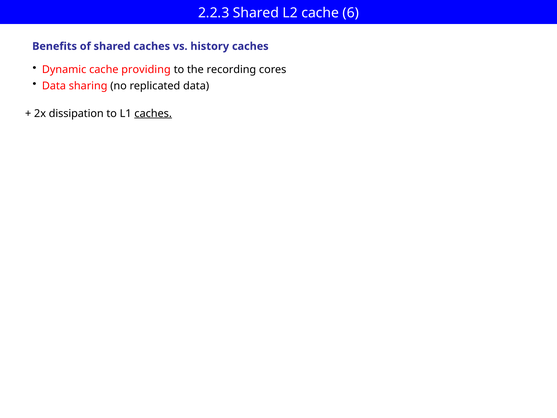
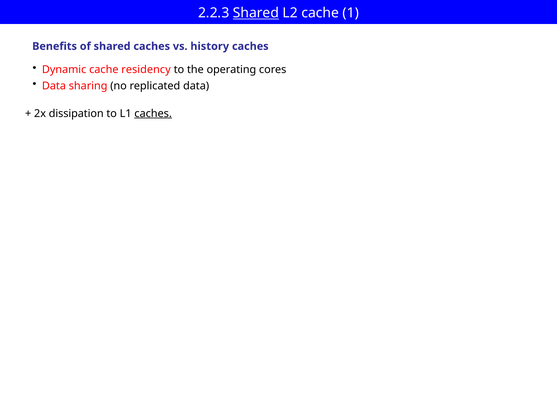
Shared at (256, 13) underline: none -> present
6: 6 -> 1
providing: providing -> residency
recording: recording -> operating
